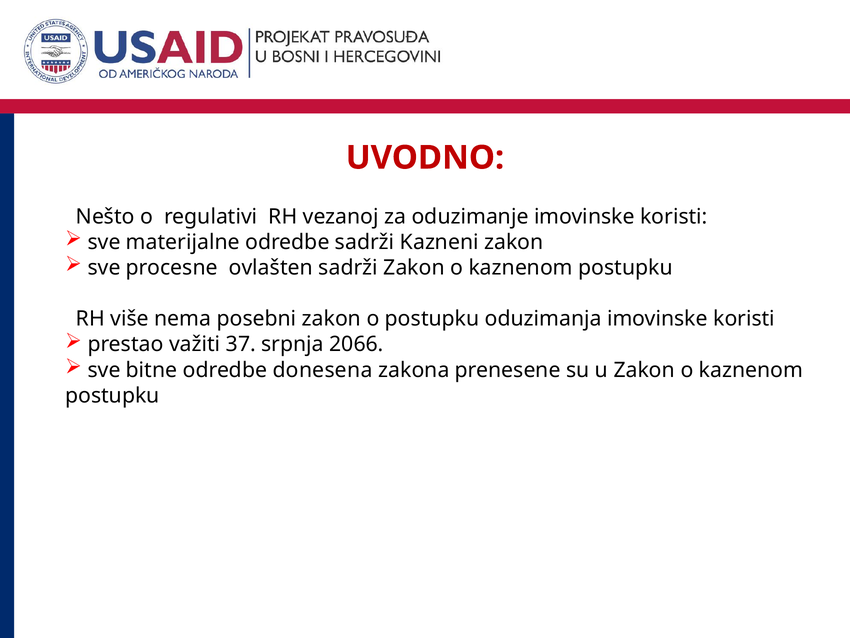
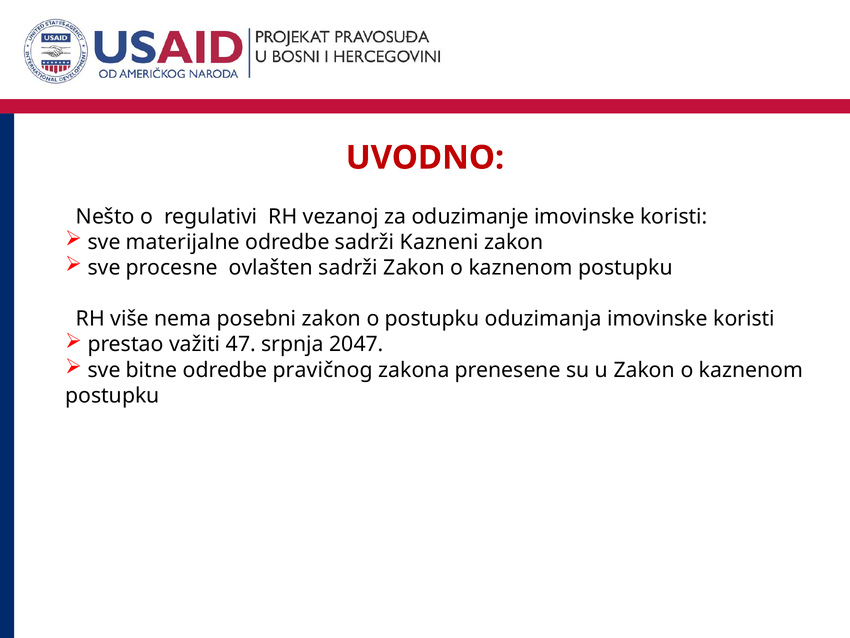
37: 37 -> 47
2066: 2066 -> 2047
donesena: donesena -> pravičnog
